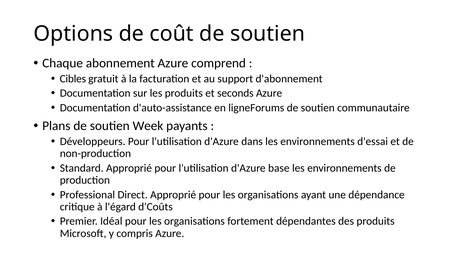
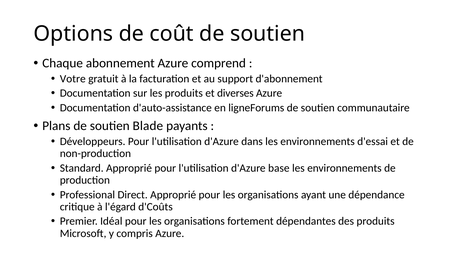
Cibles: Cibles -> Votre
seconds: seconds -> diverses
Week: Week -> Blade
